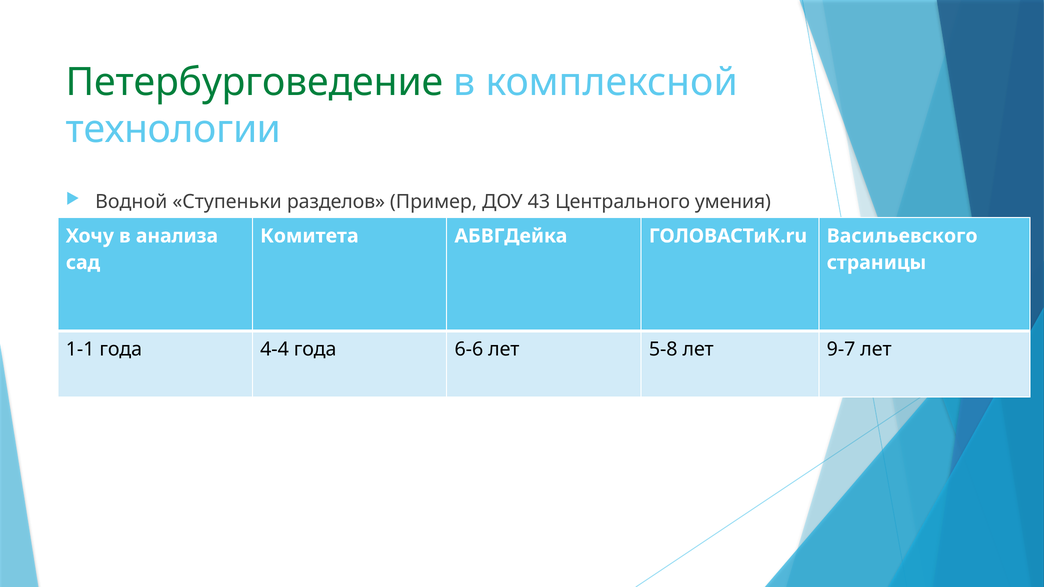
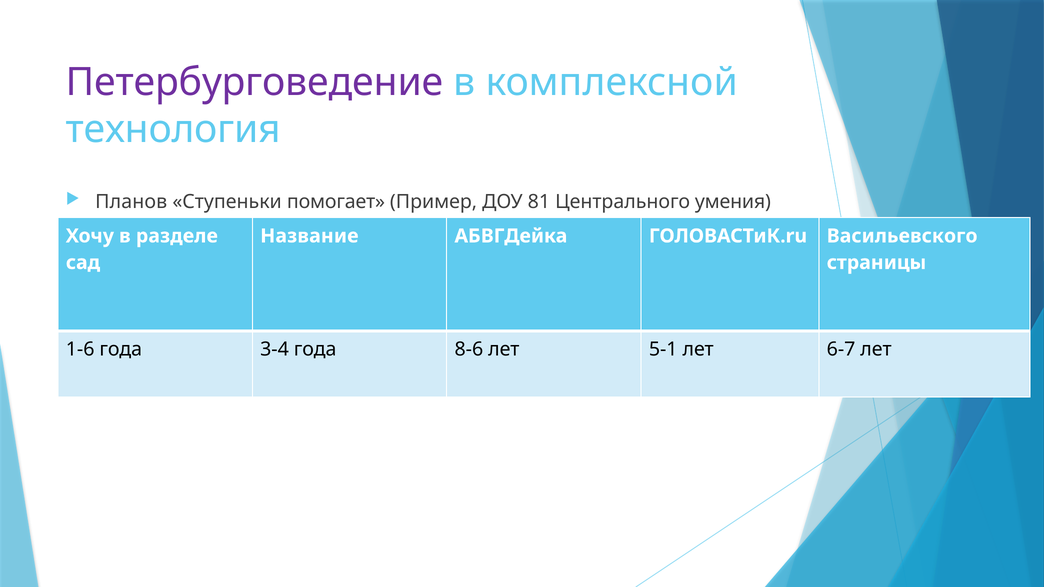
Петербурговедение colour: green -> purple
технологии: технологии -> технология
Водной: Водной -> Планов
разделов: разделов -> помогает
43: 43 -> 81
анализа: анализа -> разделе
Комитета: Комитета -> Название
1-1: 1-1 -> 1-6
4-4: 4-4 -> 3-4
6-6: 6-6 -> 8-6
5-8: 5-8 -> 5-1
9-7: 9-7 -> 6-7
